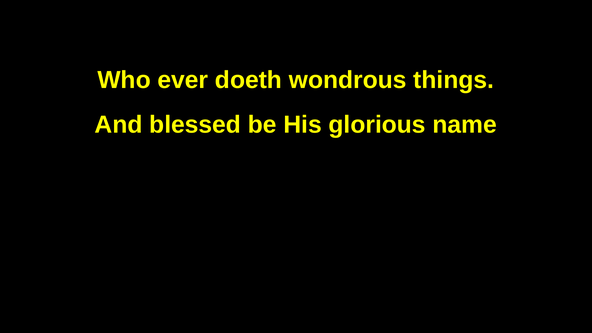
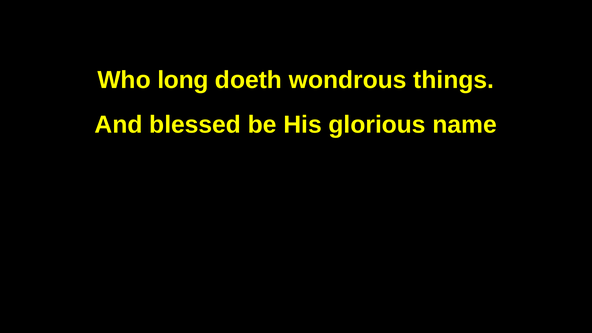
ever: ever -> long
